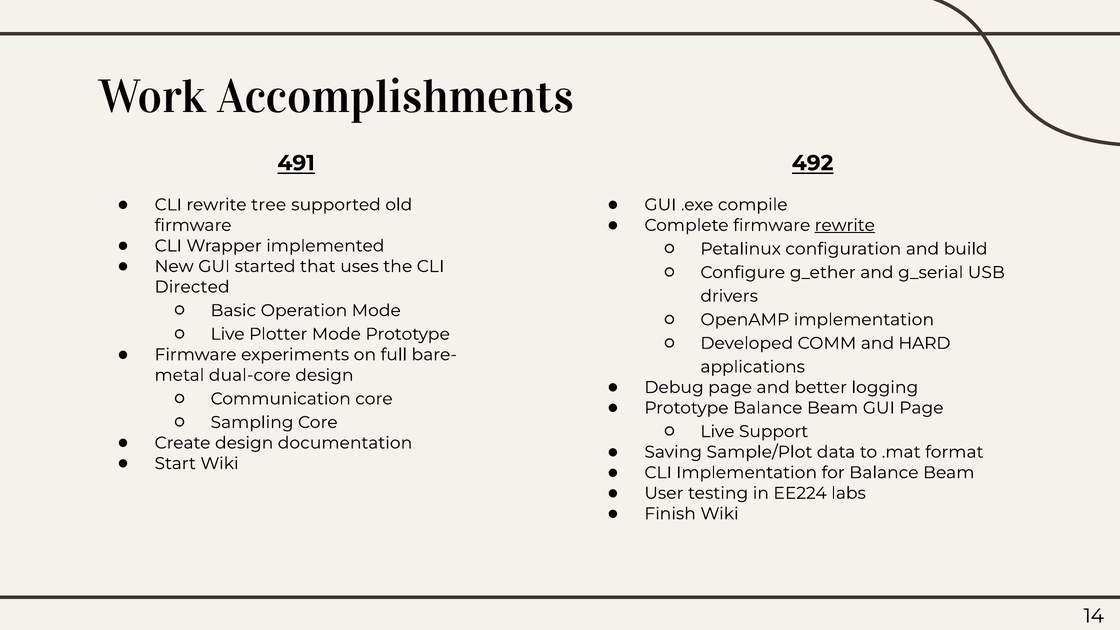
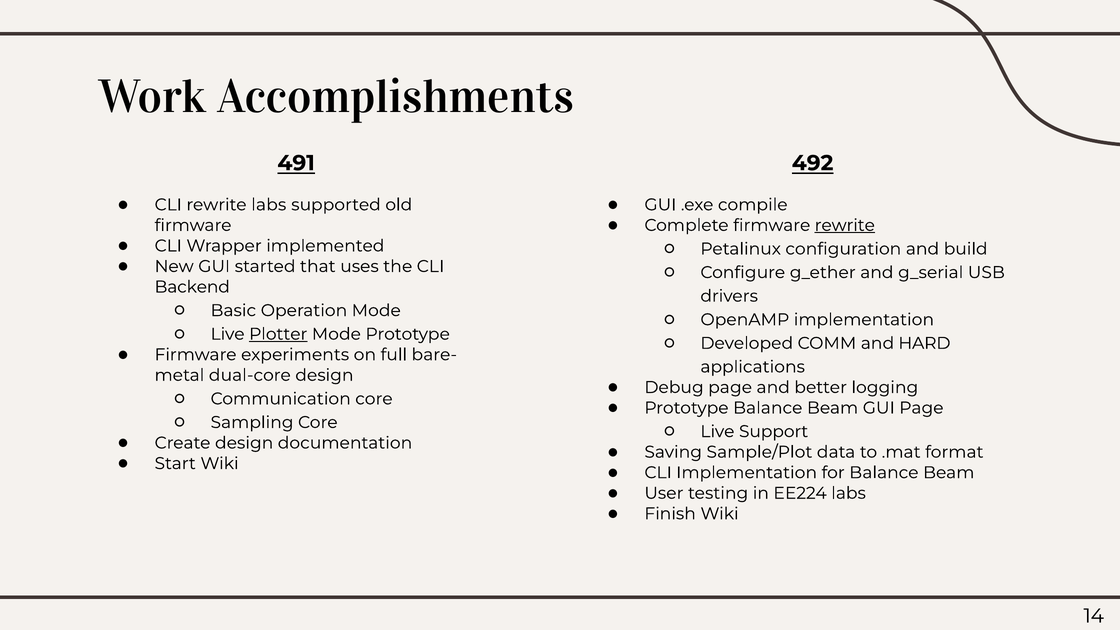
rewrite tree: tree -> labs
Directed: Directed -> Backend
Plotter underline: none -> present
